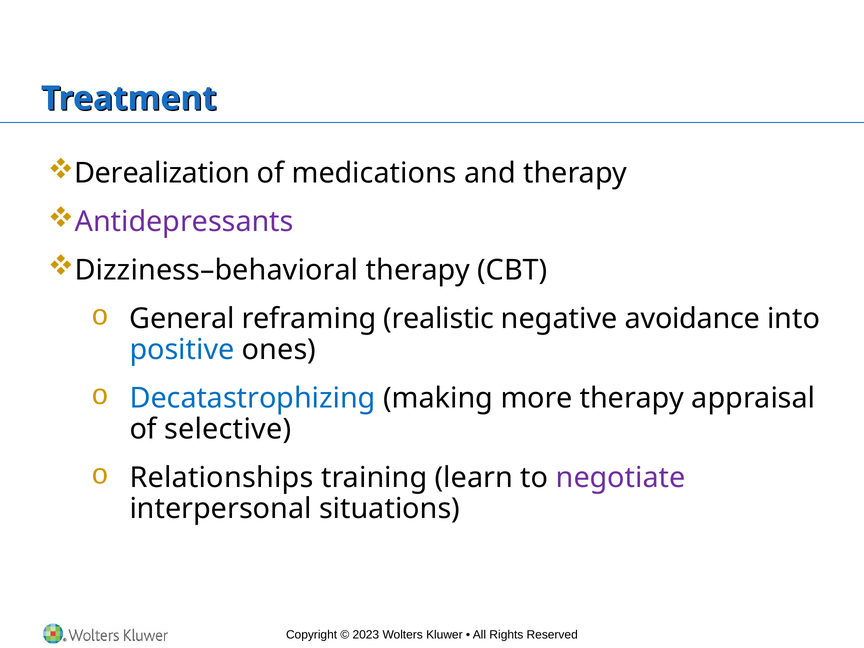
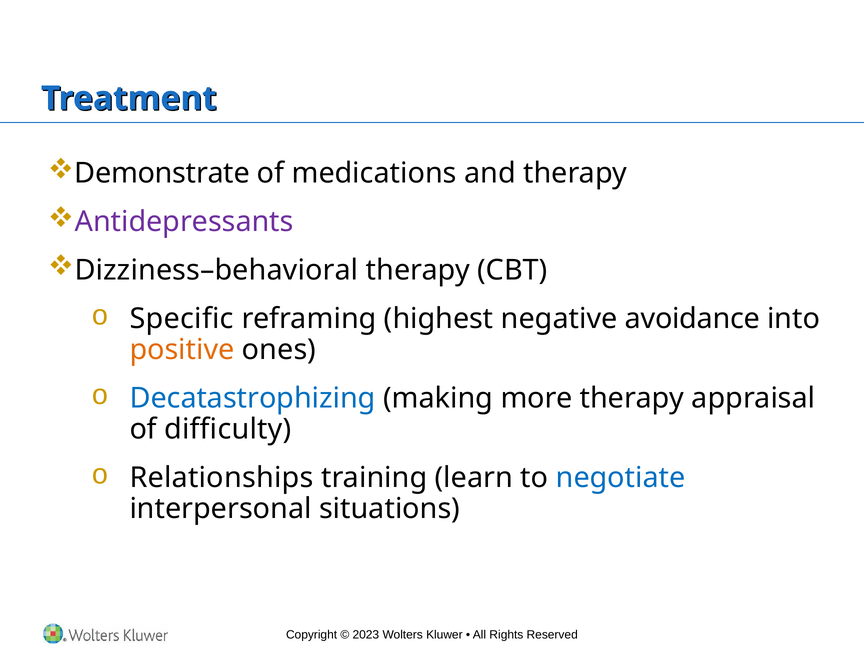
Derealization: Derealization -> Demonstrate
General: General -> Specific
realistic: realistic -> highest
positive colour: blue -> orange
selective: selective -> difficulty
negotiate colour: purple -> blue
